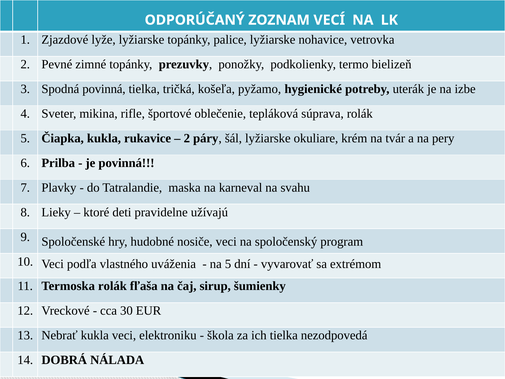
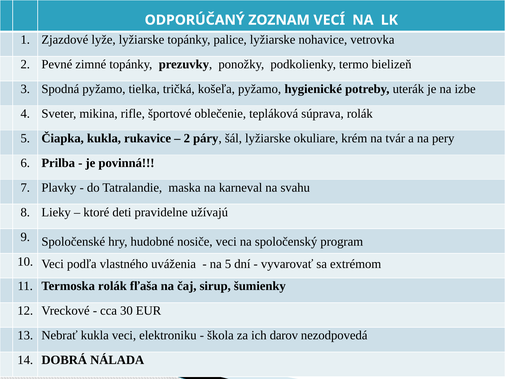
Spodná povinná: povinná -> pyžamo
ich tielka: tielka -> darov
